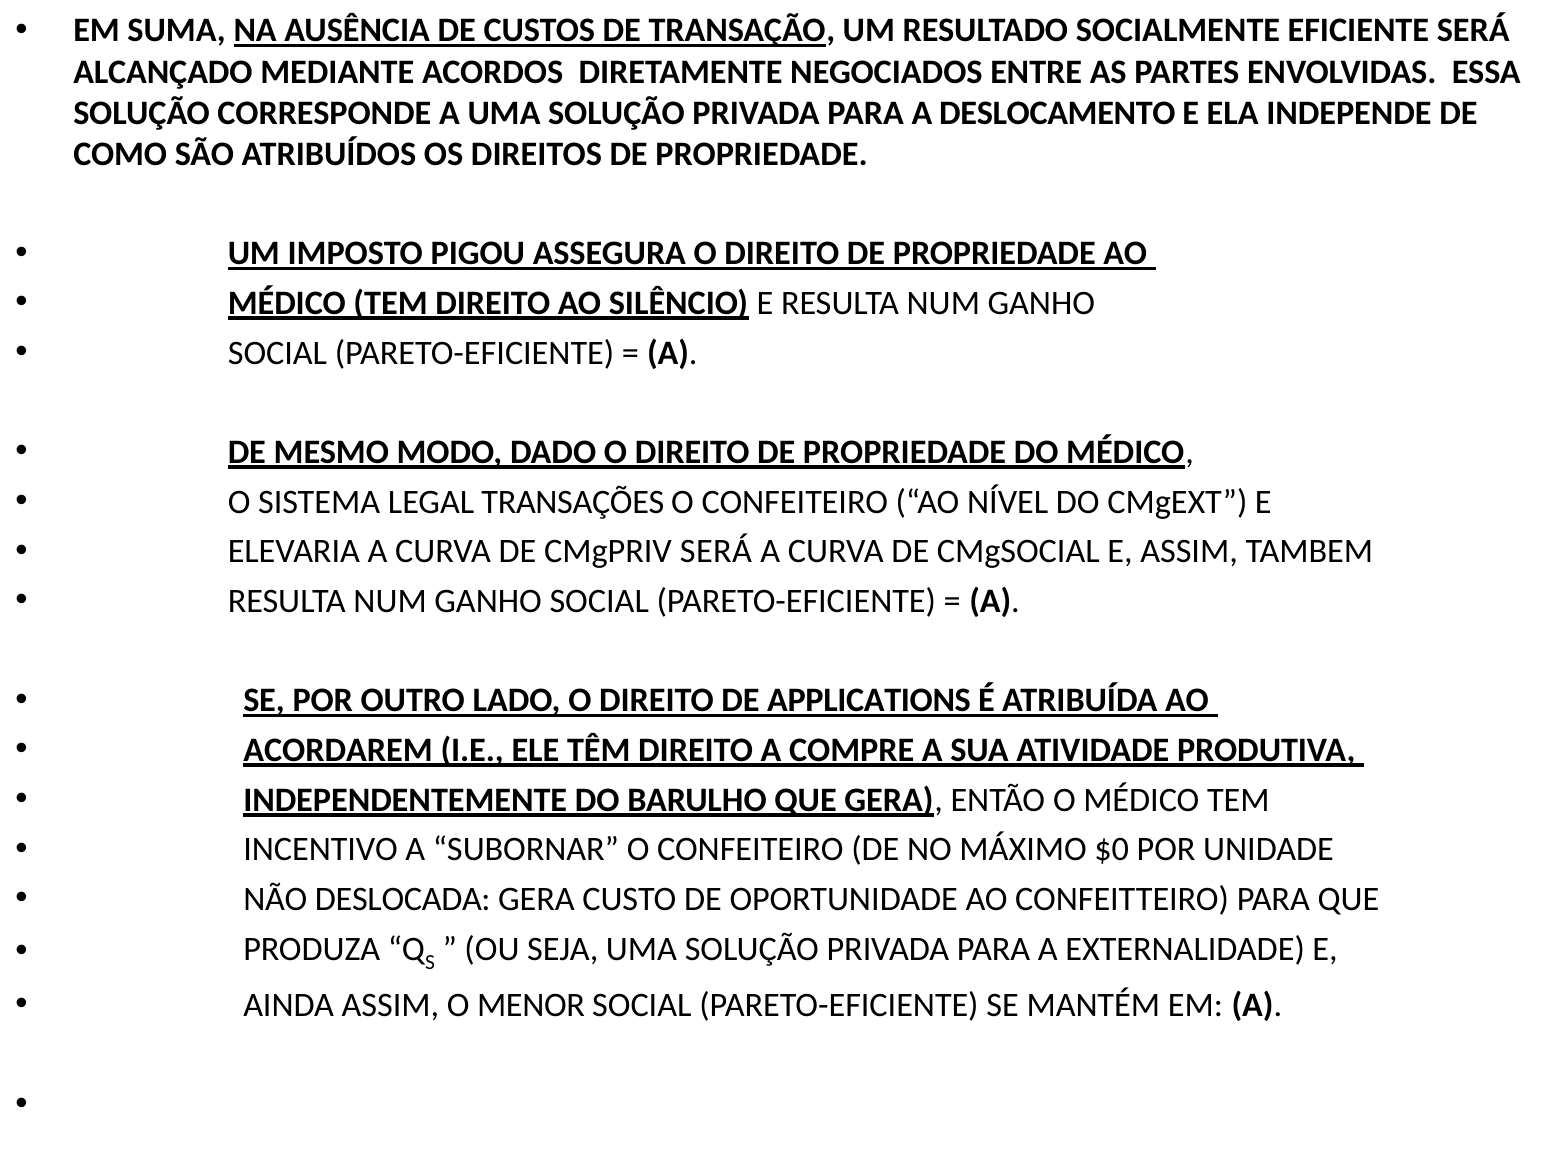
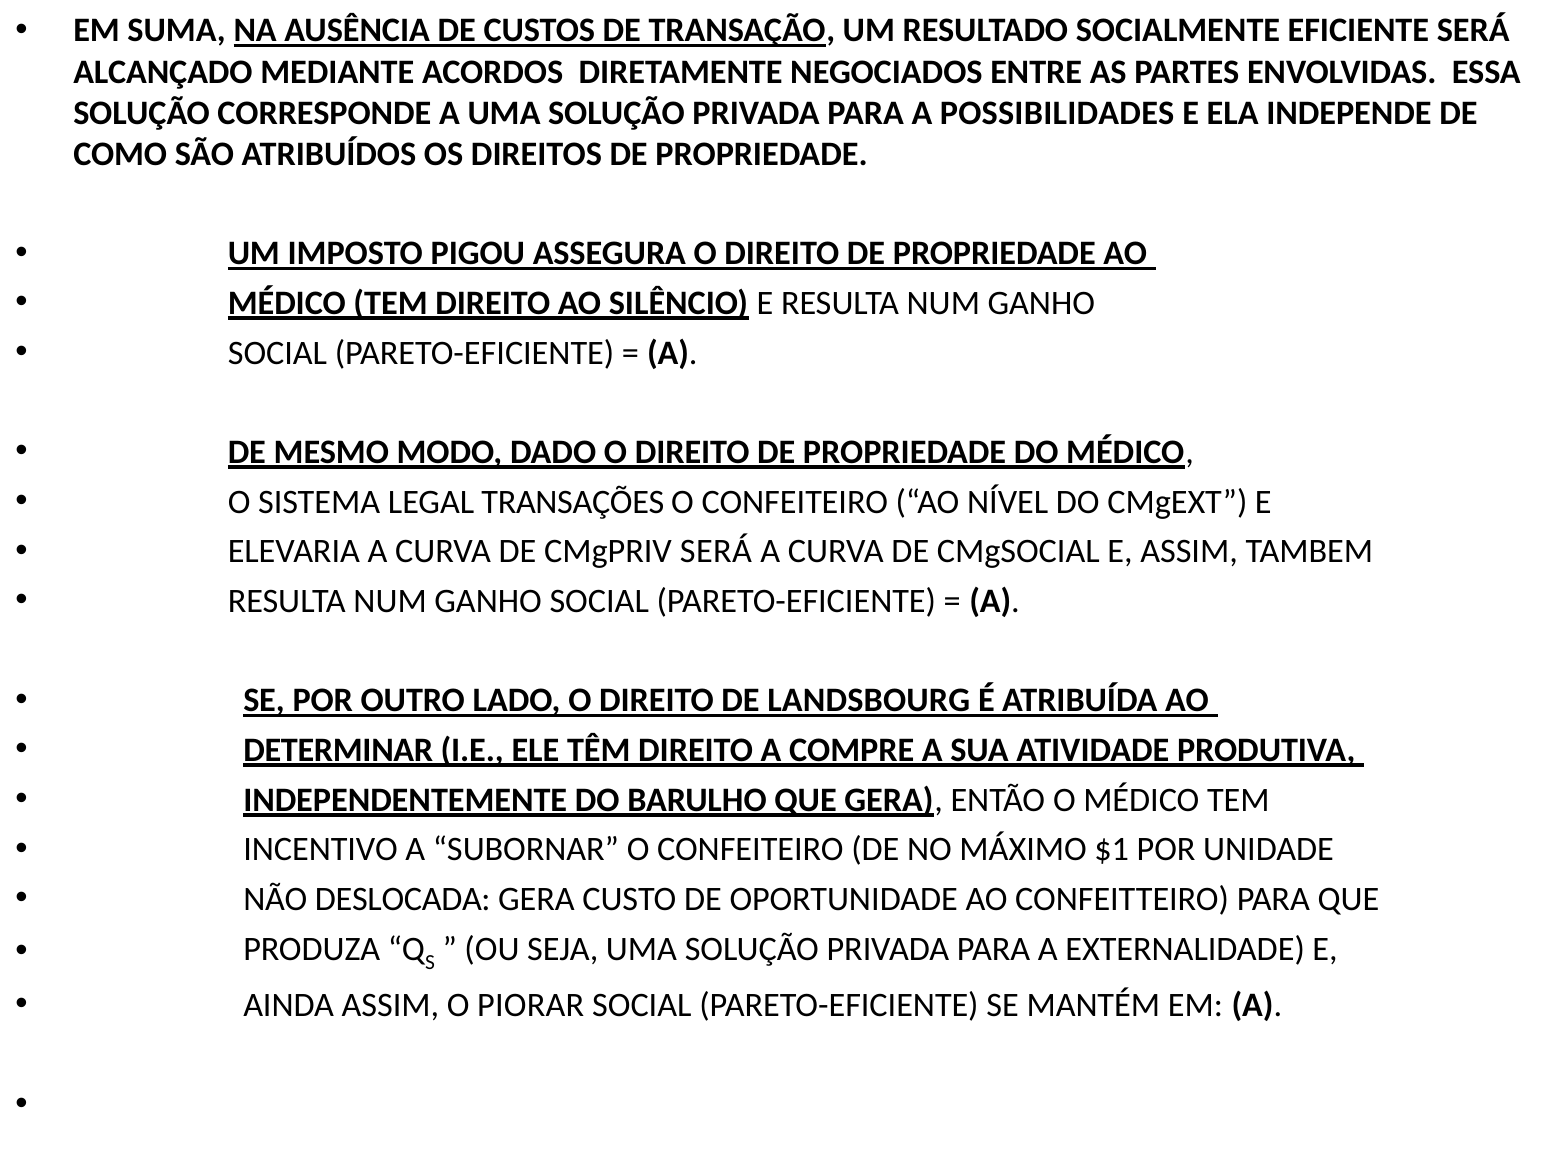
DESLOCAMENTO: DESLOCAMENTO -> POSSIBILIDADES
APPLICATIONS: APPLICATIONS -> LANDSBOURG
ACORDAREM: ACORDAREM -> DETERMINAR
$0: $0 -> $1
MENOR: MENOR -> PIORAR
